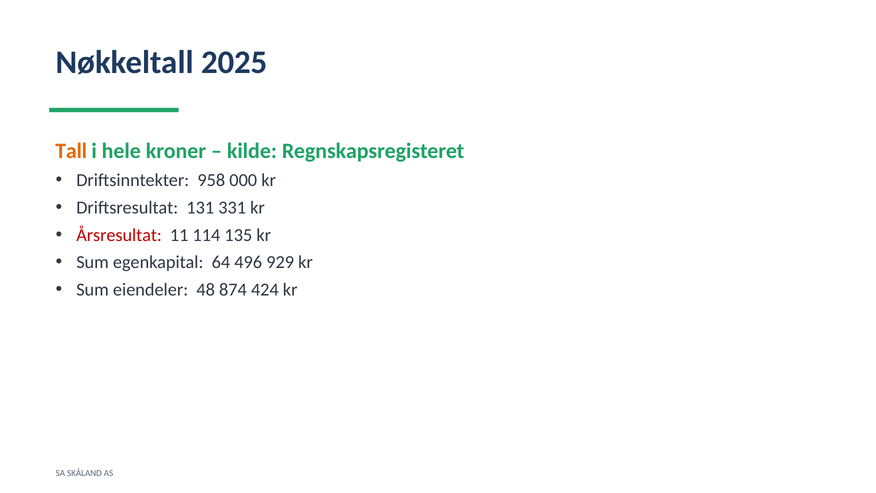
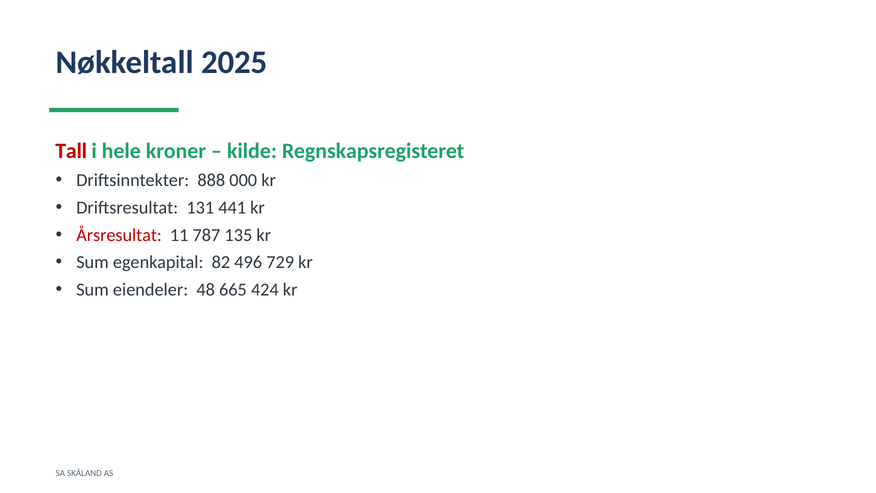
Tall colour: orange -> red
958: 958 -> 888
331: 331 -> 441
114: 114 -> 787
64: 64 -> 82
929: 929 -> 729
874: 874 -> 665
